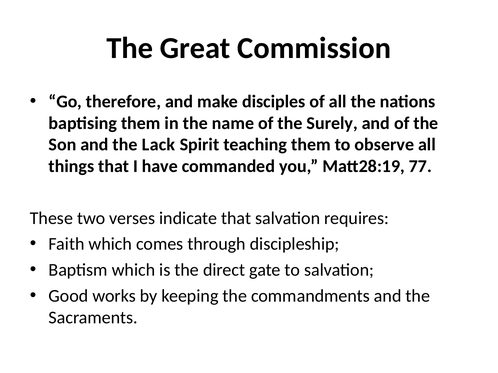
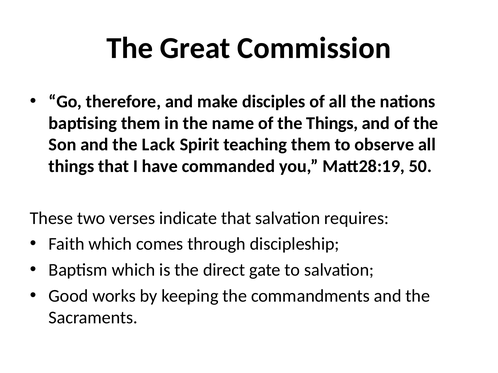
the Surely: Surely -> Things
77: 77 -> 50
